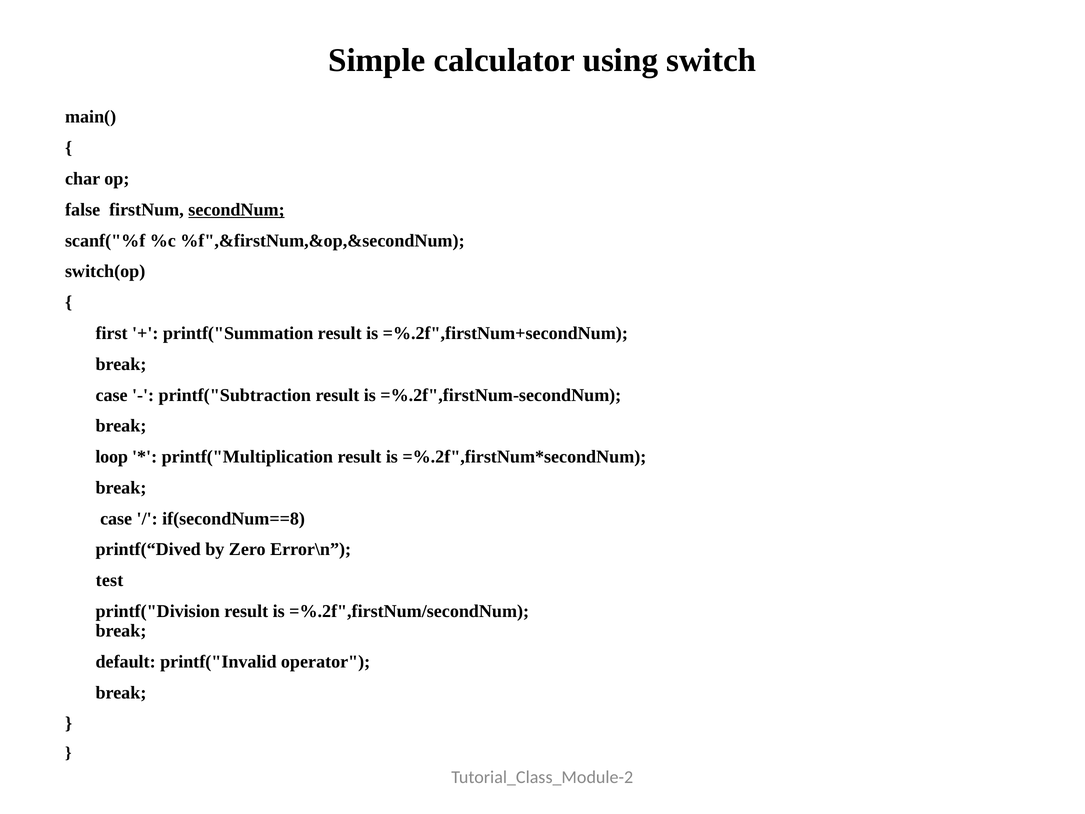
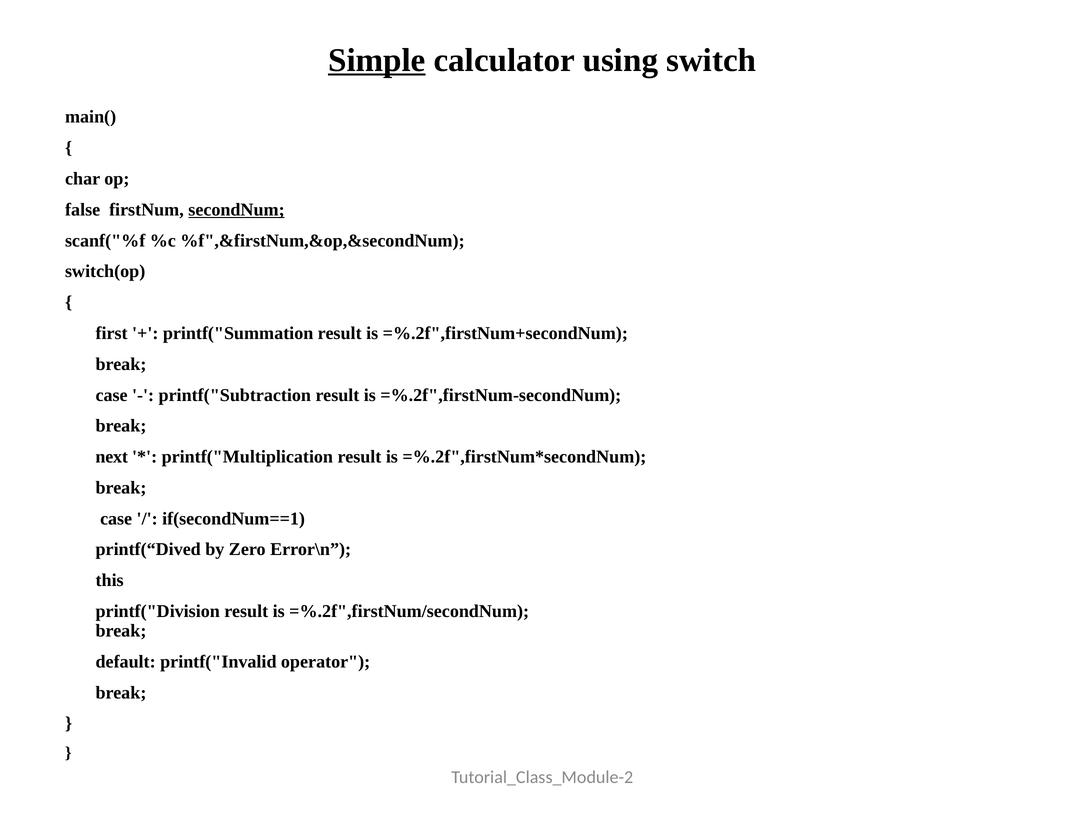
Simple underline: none -> present
loop: loop -> next
if(secondNum==8: if(secondNum==8 -> if(secondNum==1
test: test -> this
